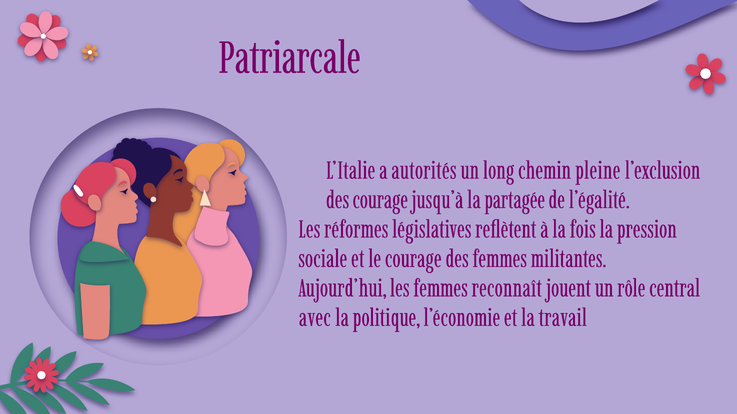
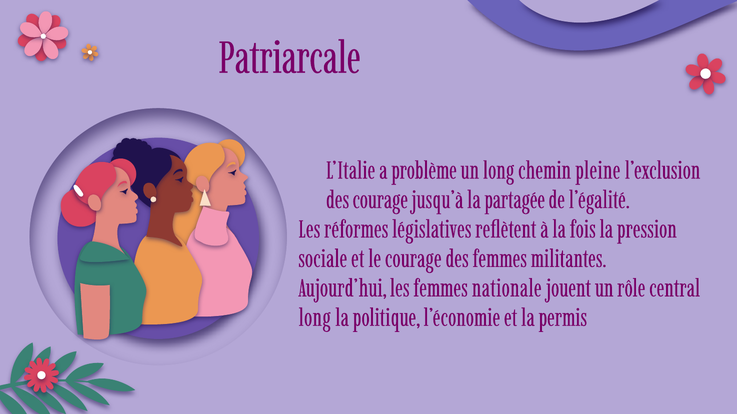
autorités: autorités -> problème
reconnaît: reconnaît -> nationale
avec at (315, 318): avec -> long
travail: travail -> permis
